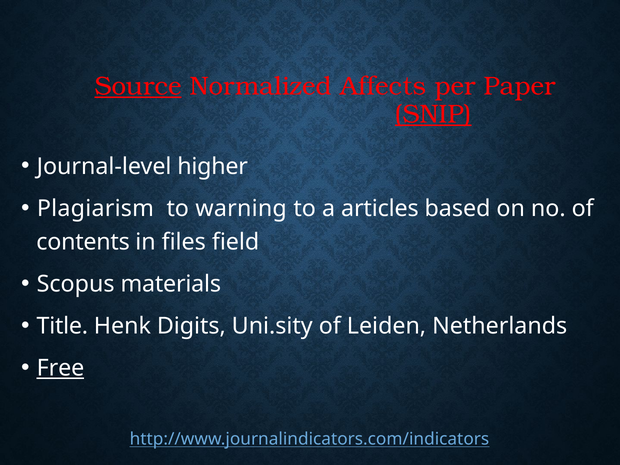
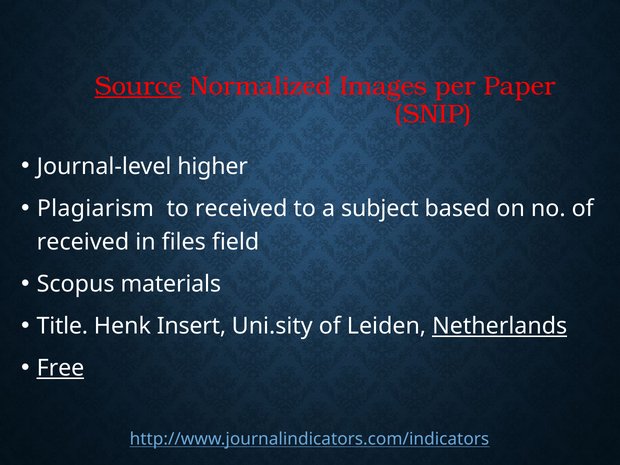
Affects: Affects -> Images
SNIP underline: present -> none
to warning: warning -> received
articles: articles -> subject
contents at (83, 242): contents -> received
Digits: Digits -> Insert
Netherlands underline: none -> present
